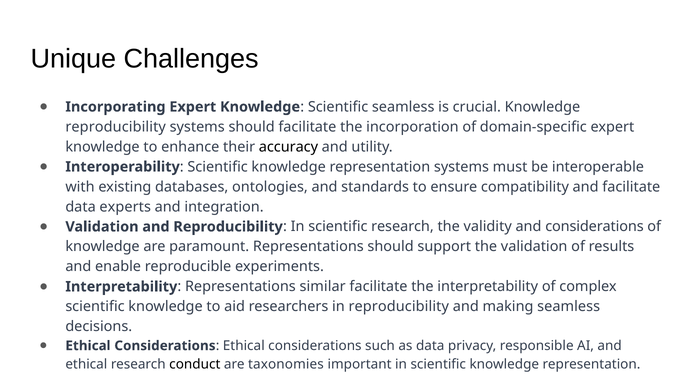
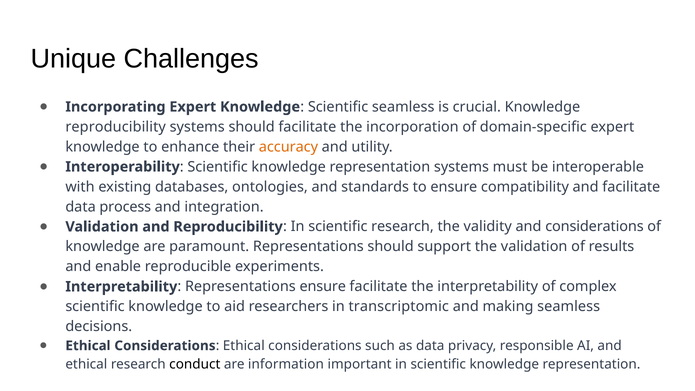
accuracy colour: black -> orange
experts: experts -> process
Representations similar: similar -> ensure
in reproducibility: reproducibility -> transcriptomic
taxonomies: taxonomies -> information
